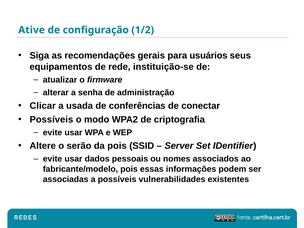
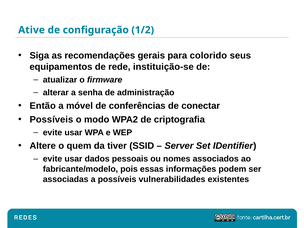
usuários: usuários -> colorido
Clicar: Clicar -> Então
usada: usada -> móvel
serão: serão -> quem
da pois: pois -> tiver
